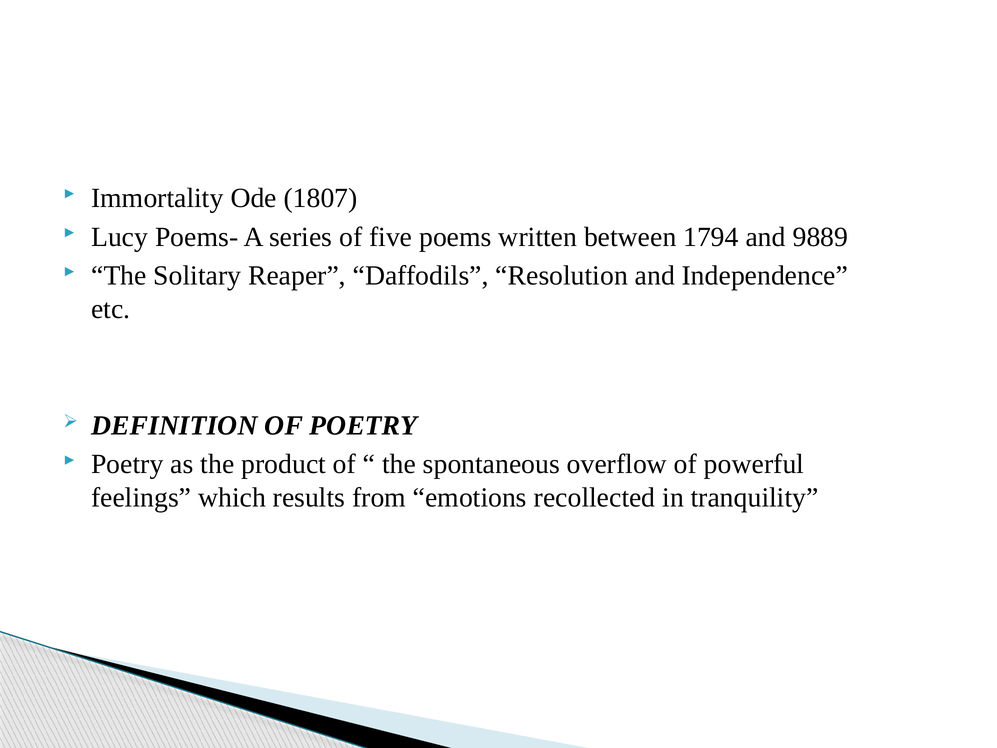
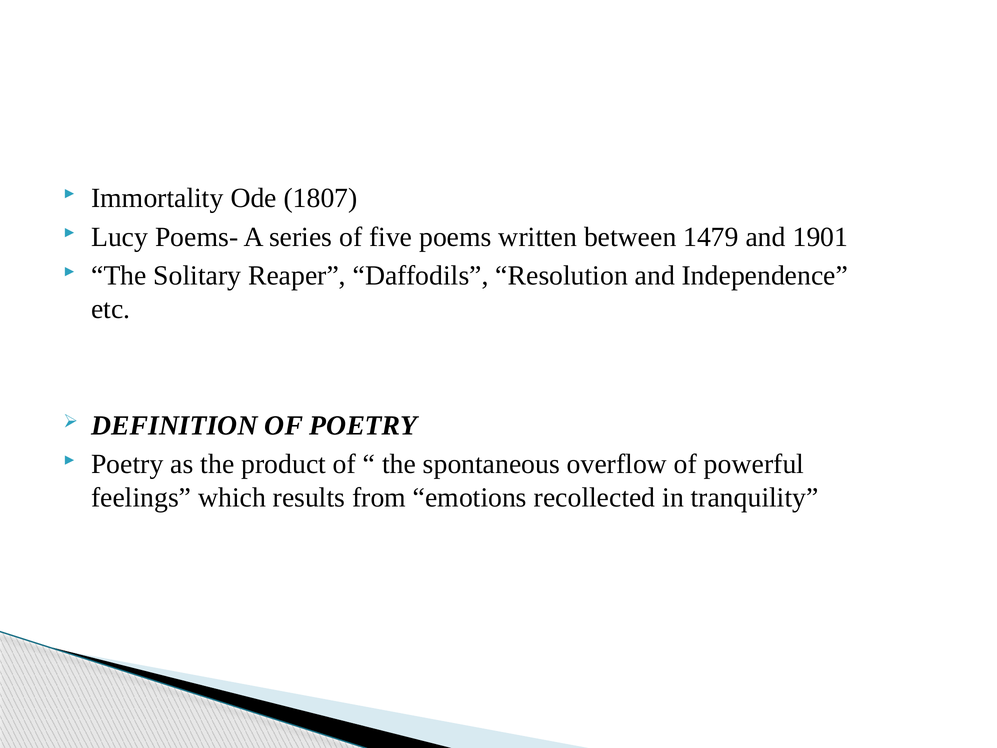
1794: 1794 -> 1479
9889: 9889 -> 1901
